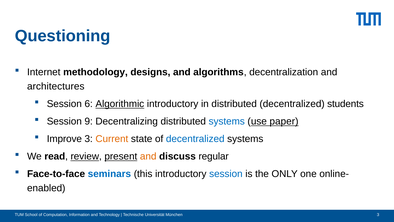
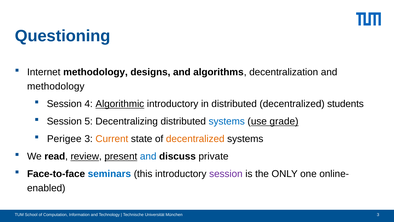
architectures at (56, 86): architectures -> methodology
6: 6 -> 4
9: 9 -> 5
paper: paper -> grade
Improve: Improve -> Perigee
decentralized at (195, 139) colour: blue -> orange
and at (148, 156) colour: orange -> blue
regular: regular -> private
session at (226, 174) colour: blue -> purple
